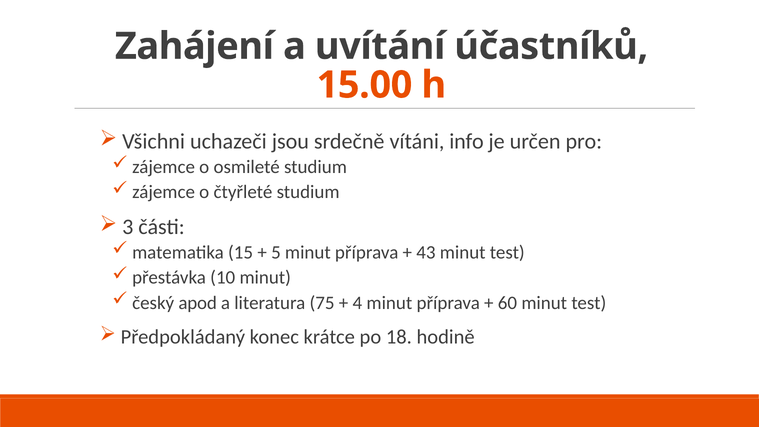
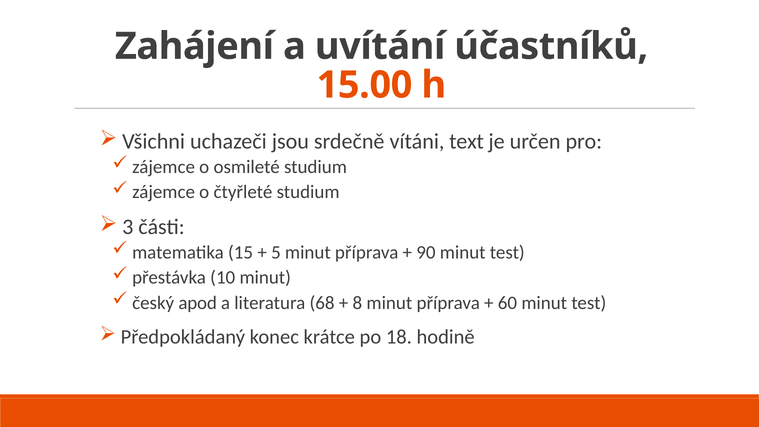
info: info -> text
43: 43 -> 90
75: 75 -> 68
4: 4 -> 8
